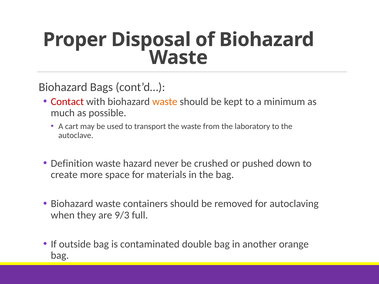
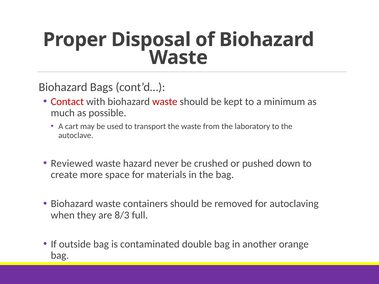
waste at (165, 102) colour: orange -> red
Definition: Definition -> Reviewed
9/3: 9/3 -> 8/3
